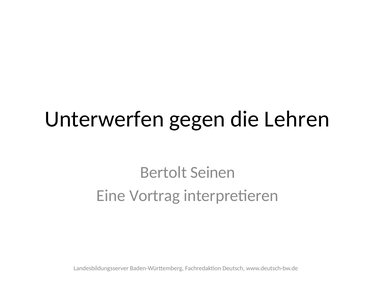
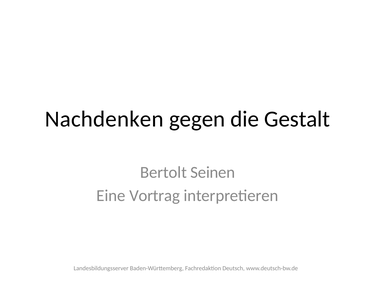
Unterwerfen: Unterwerfen -> Nachdenken
Lehren: Lehren -> Gestalt
